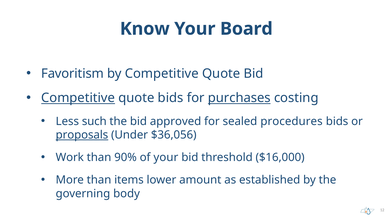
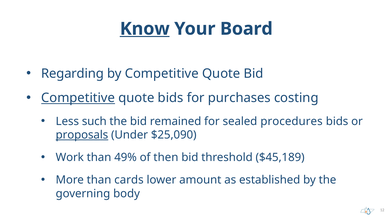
Know underline: none -> present
Favoritism: Favoritism -> Regarding
purchases underline: present -> none
approved: approved -> remained
$36,056: $36,056 -> $25,090
90%: 90% -> 49%
of your: your -> then
$16,000: $16,000 -> $45,189
items: items -> cards
